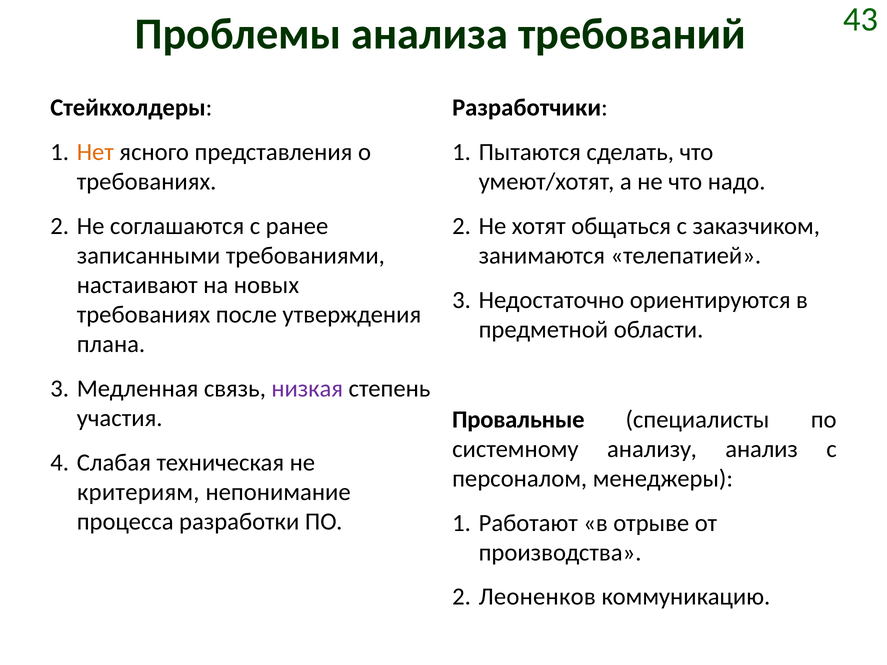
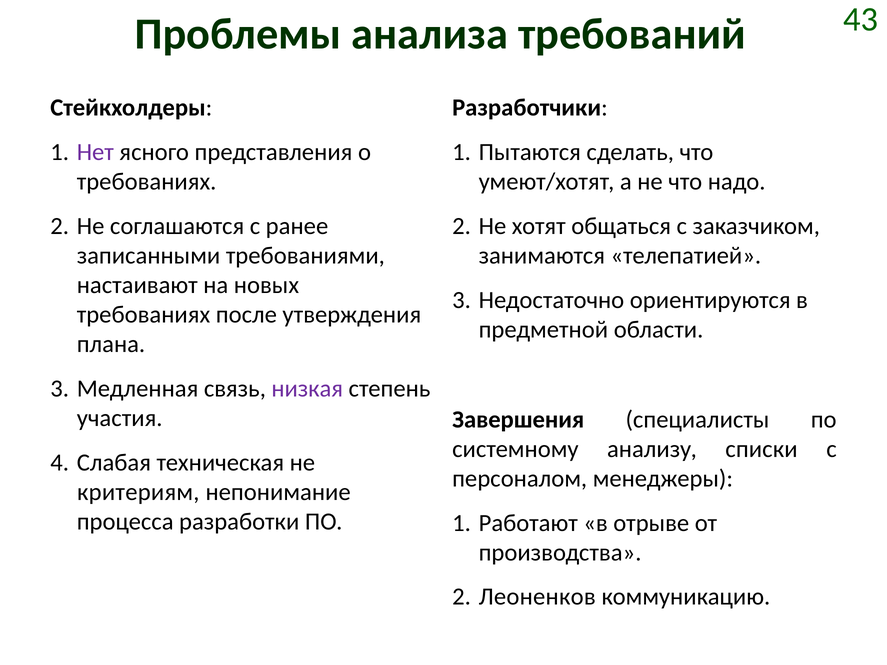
Нет colour: orange -> purple
Провальные: Провальные -> Завершения
анализ: анализ -> списки
